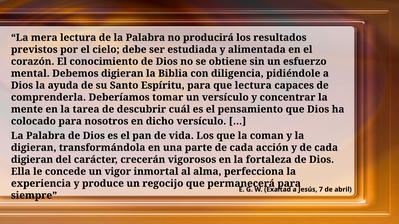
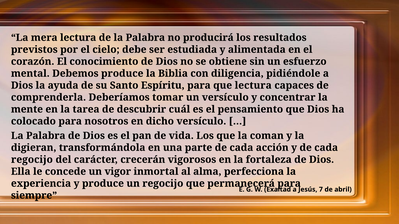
Debemos digieran: digieran -> produce
digieran at (32, 160): digieran -> regocijo
